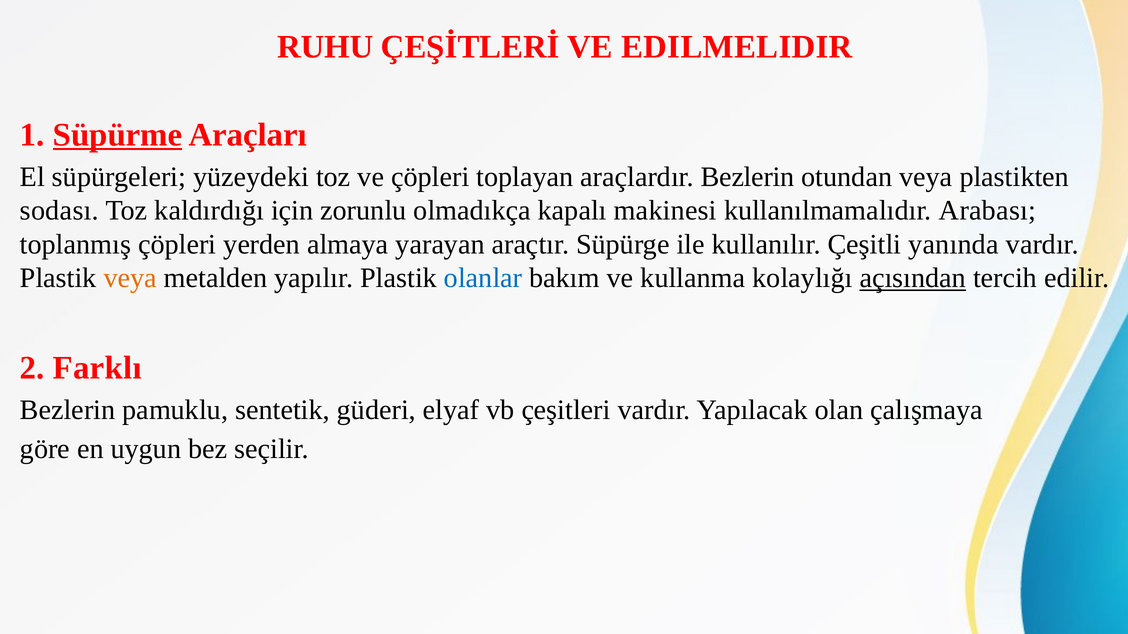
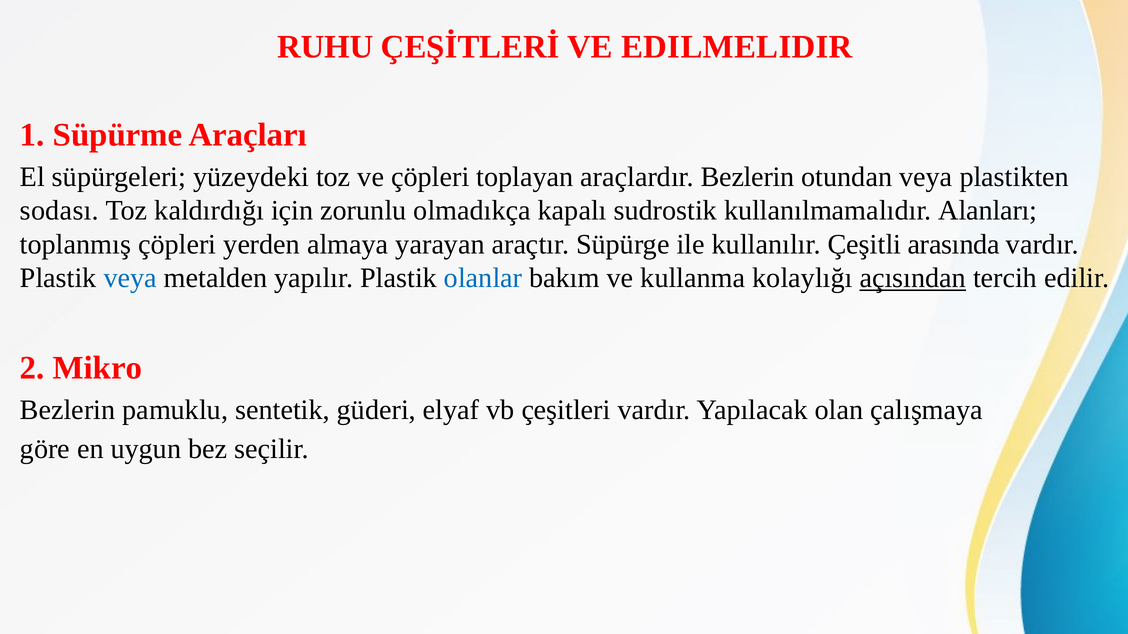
Süpürme underline: present -> none
makinesi: makinesi -> sudrostik
Arabası: Arabası -> Alanları
yanında: yanında -> arasında
veya at (130, 278) colour: orange -> blue
Farklı: Farklı -> Mikro
